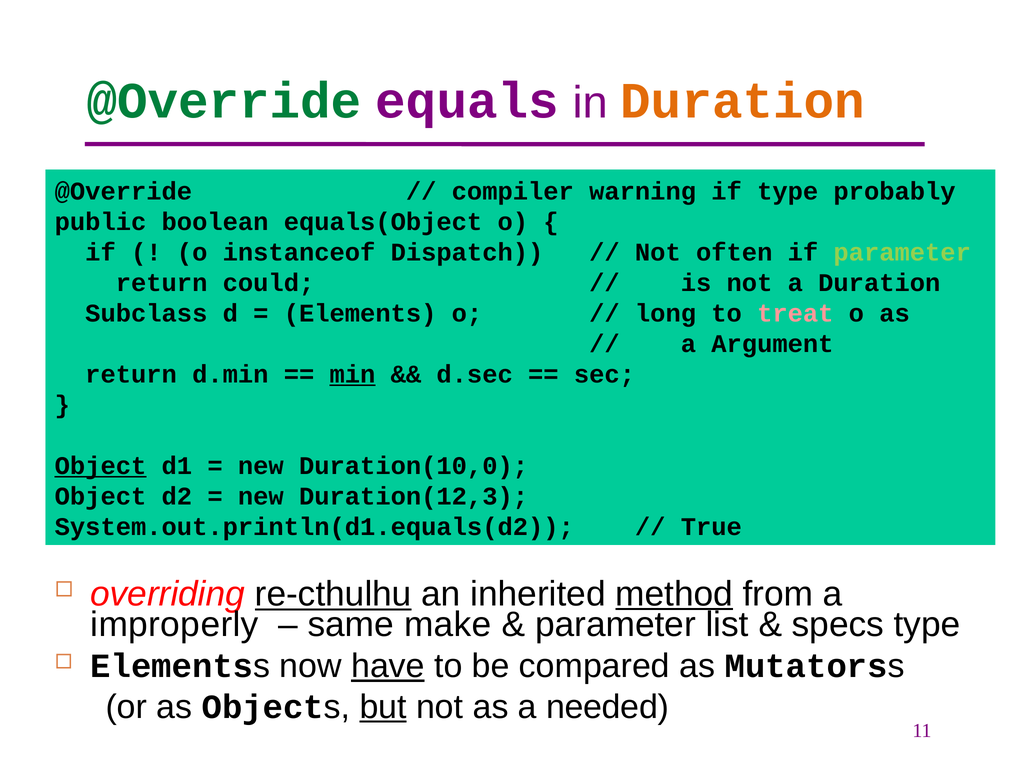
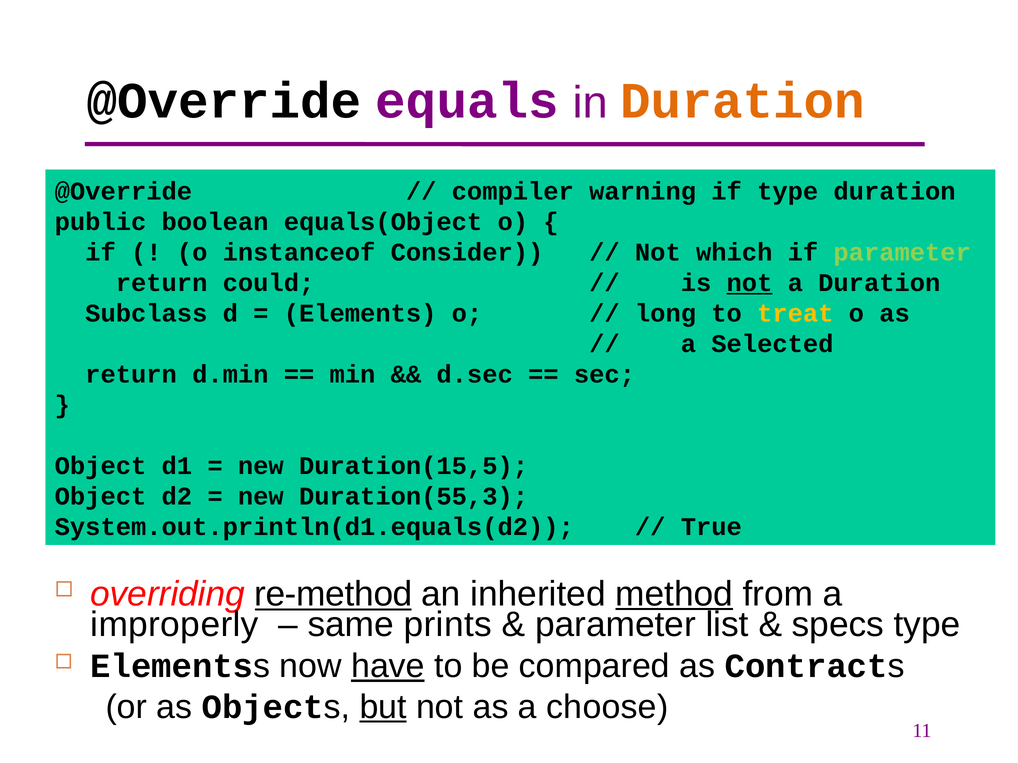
@Override at (224, 101) colour: green -> black
type probably: probably -> duration
Dispatch: Dispatch -> Consider
often: often -> which
not at (749, 283) underline: none -> present
treat colour: pink -> yellow
Argument: Argument -> Selected
min underline: present -> none
Object at (101, 466) underline: present -> none
Duration(10,0: Duration(10,0 -> Duration(15,5
Duration(12,3: Duration(12,3 -> Duration(55,3
re-cthulhu: re-cthulhu -> re-method
make: make -> prints
Mutators: Mutators -> Contract
needed: needed -> choose
